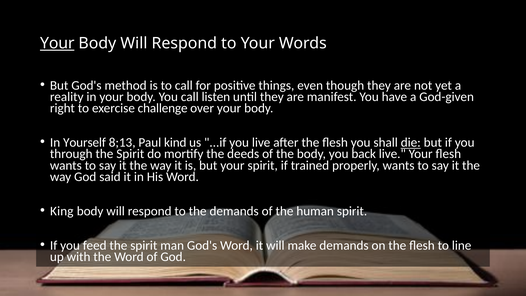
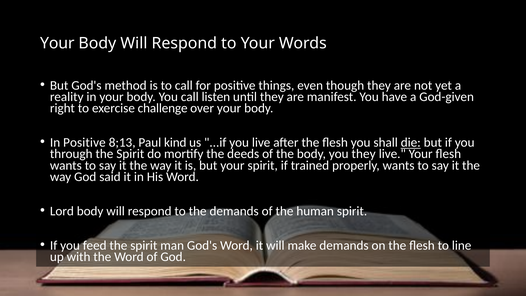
Your at (57, 43) underline: present -> none
In Yourself: Yourself -> Positive
you back: back -> they
King: King -> Lord
